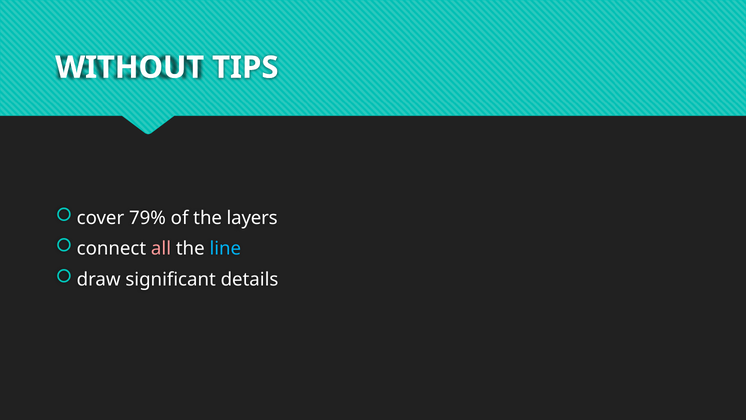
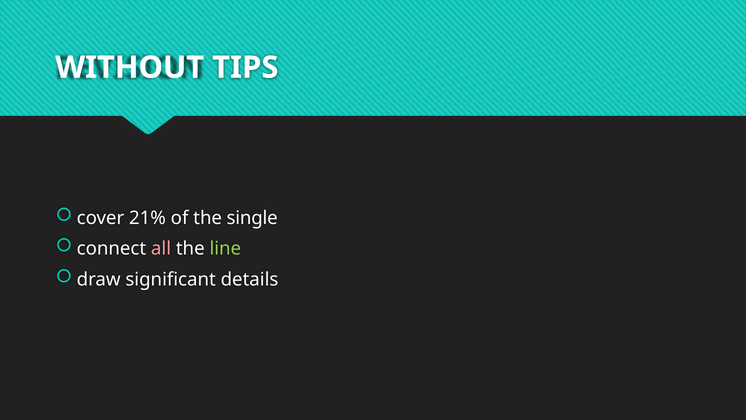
79%: 79% -> 21%
layers: layers -> single
line colour: light blue -> light green
